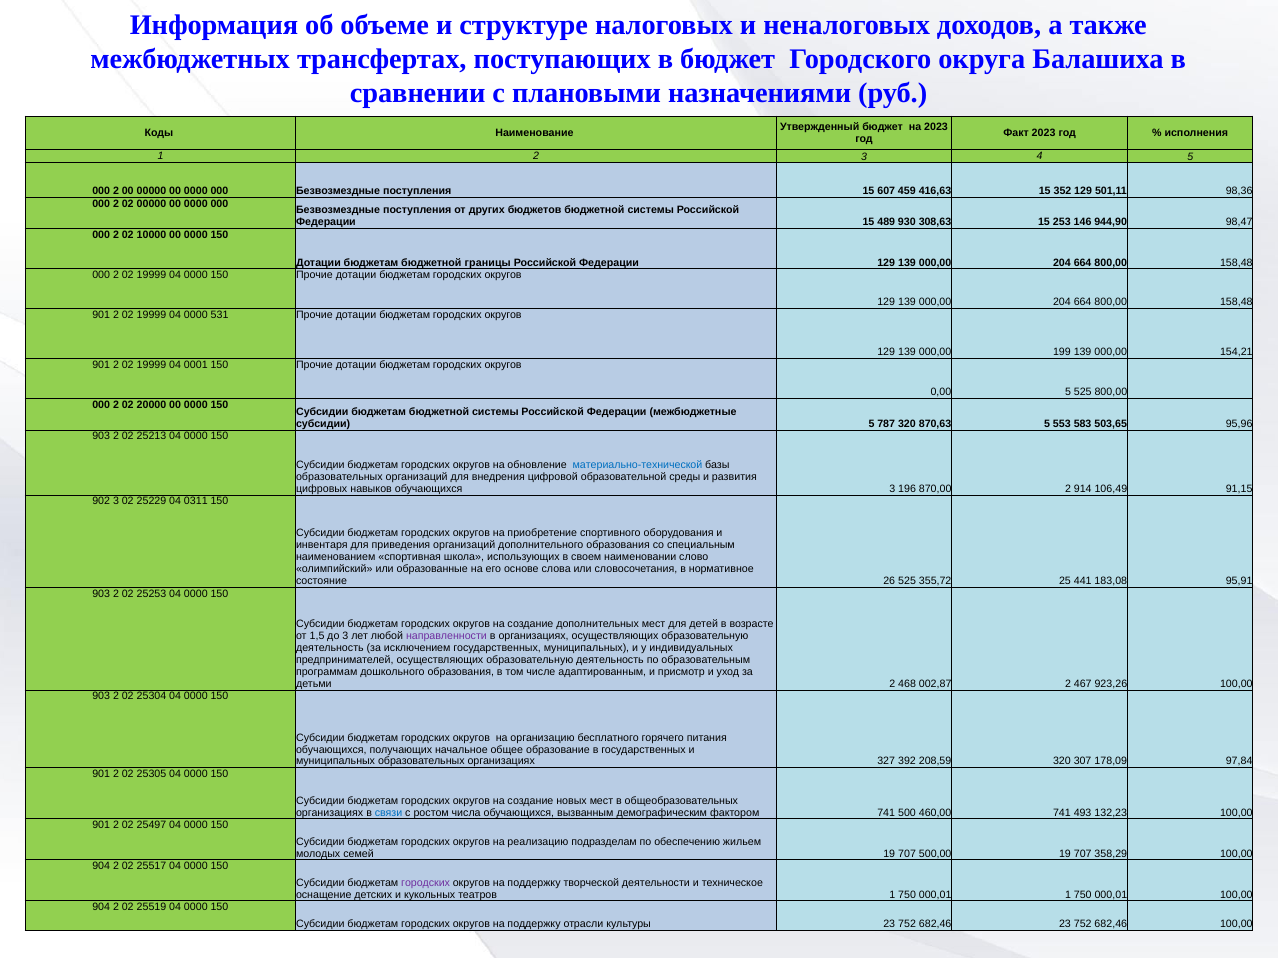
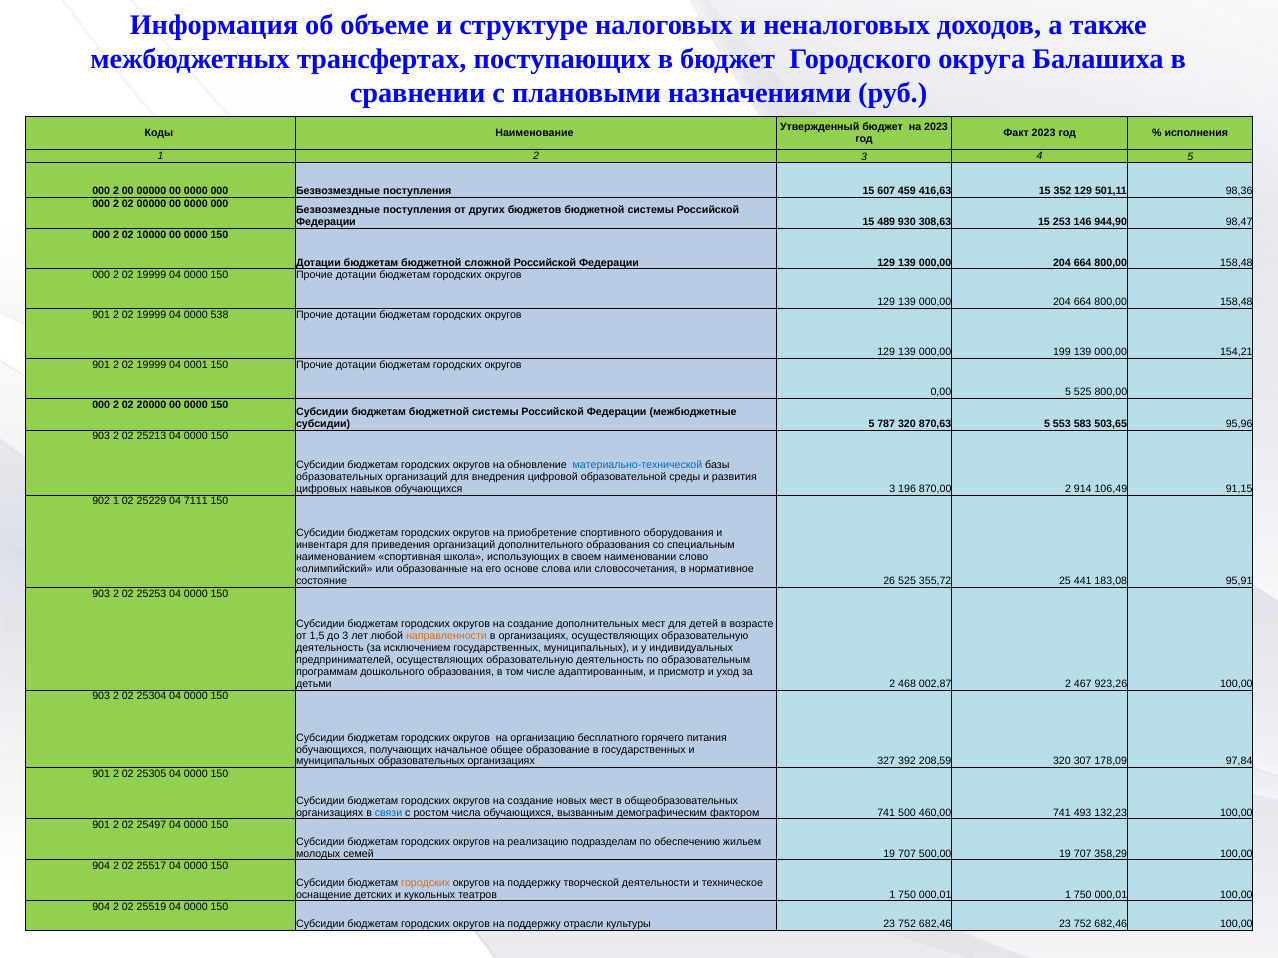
границы: границы -> сложной
531: 531 -> 538
902 3: 3 -> 1
0311: 0311 -> 7111
направленности colour: purple -> orange
городских at (426, 883) colour: purple -> orange
